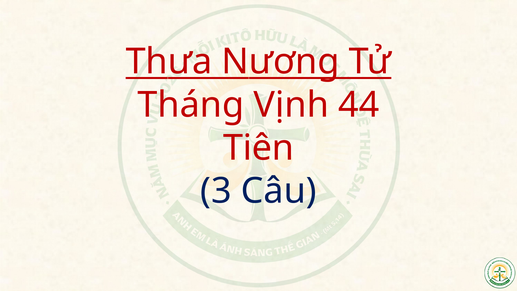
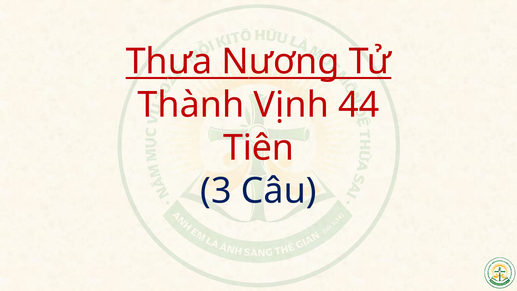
Tháng: Tháng -> Thành
